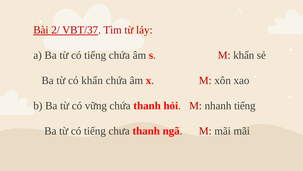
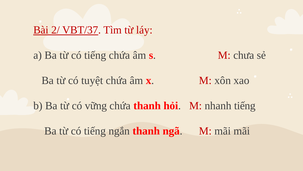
M khẩn: khẩn -> chưa
có khẩn: khẩn -> tuyệt
chưa: chưa -> ngắn
